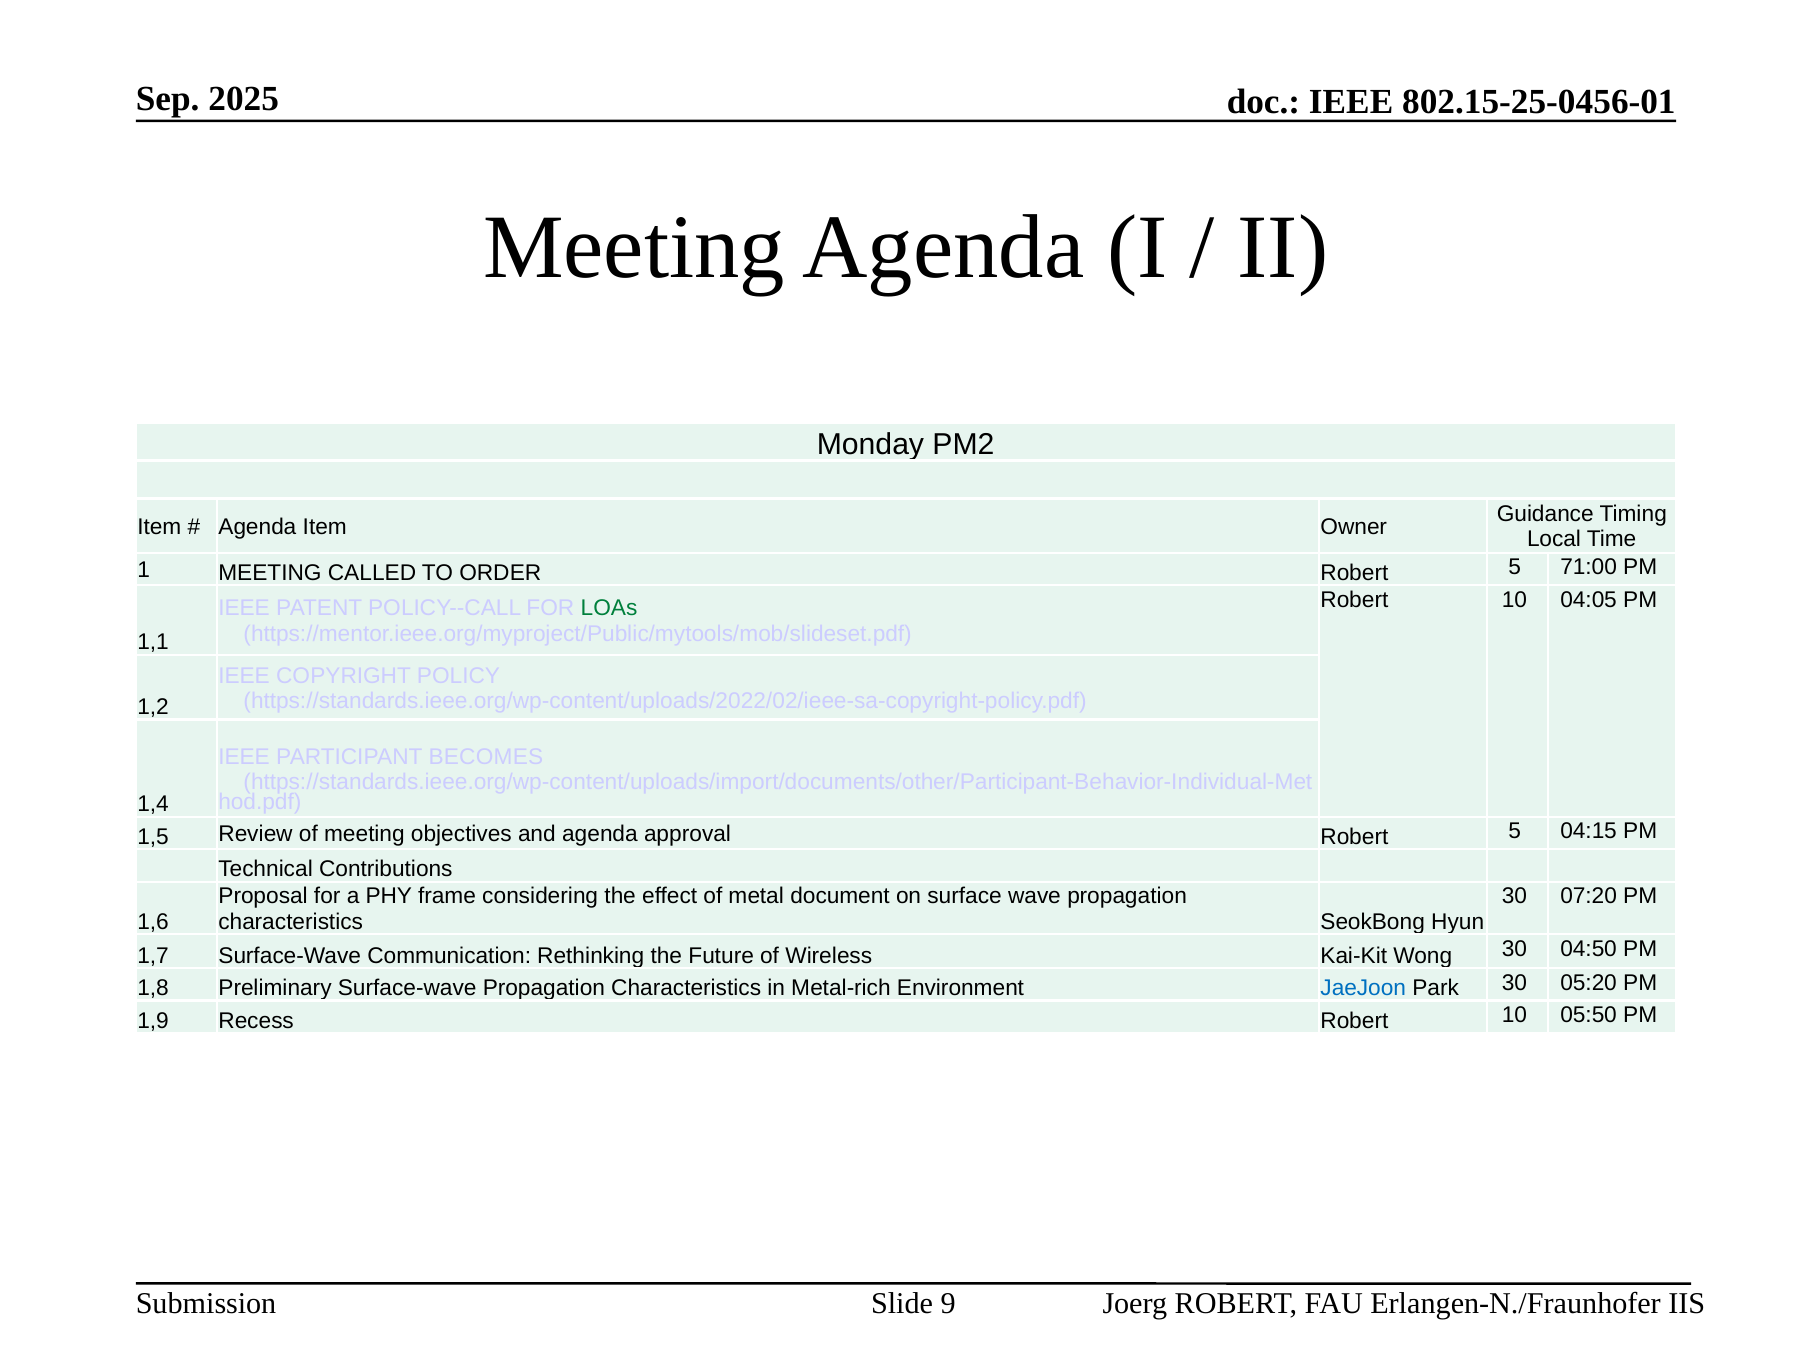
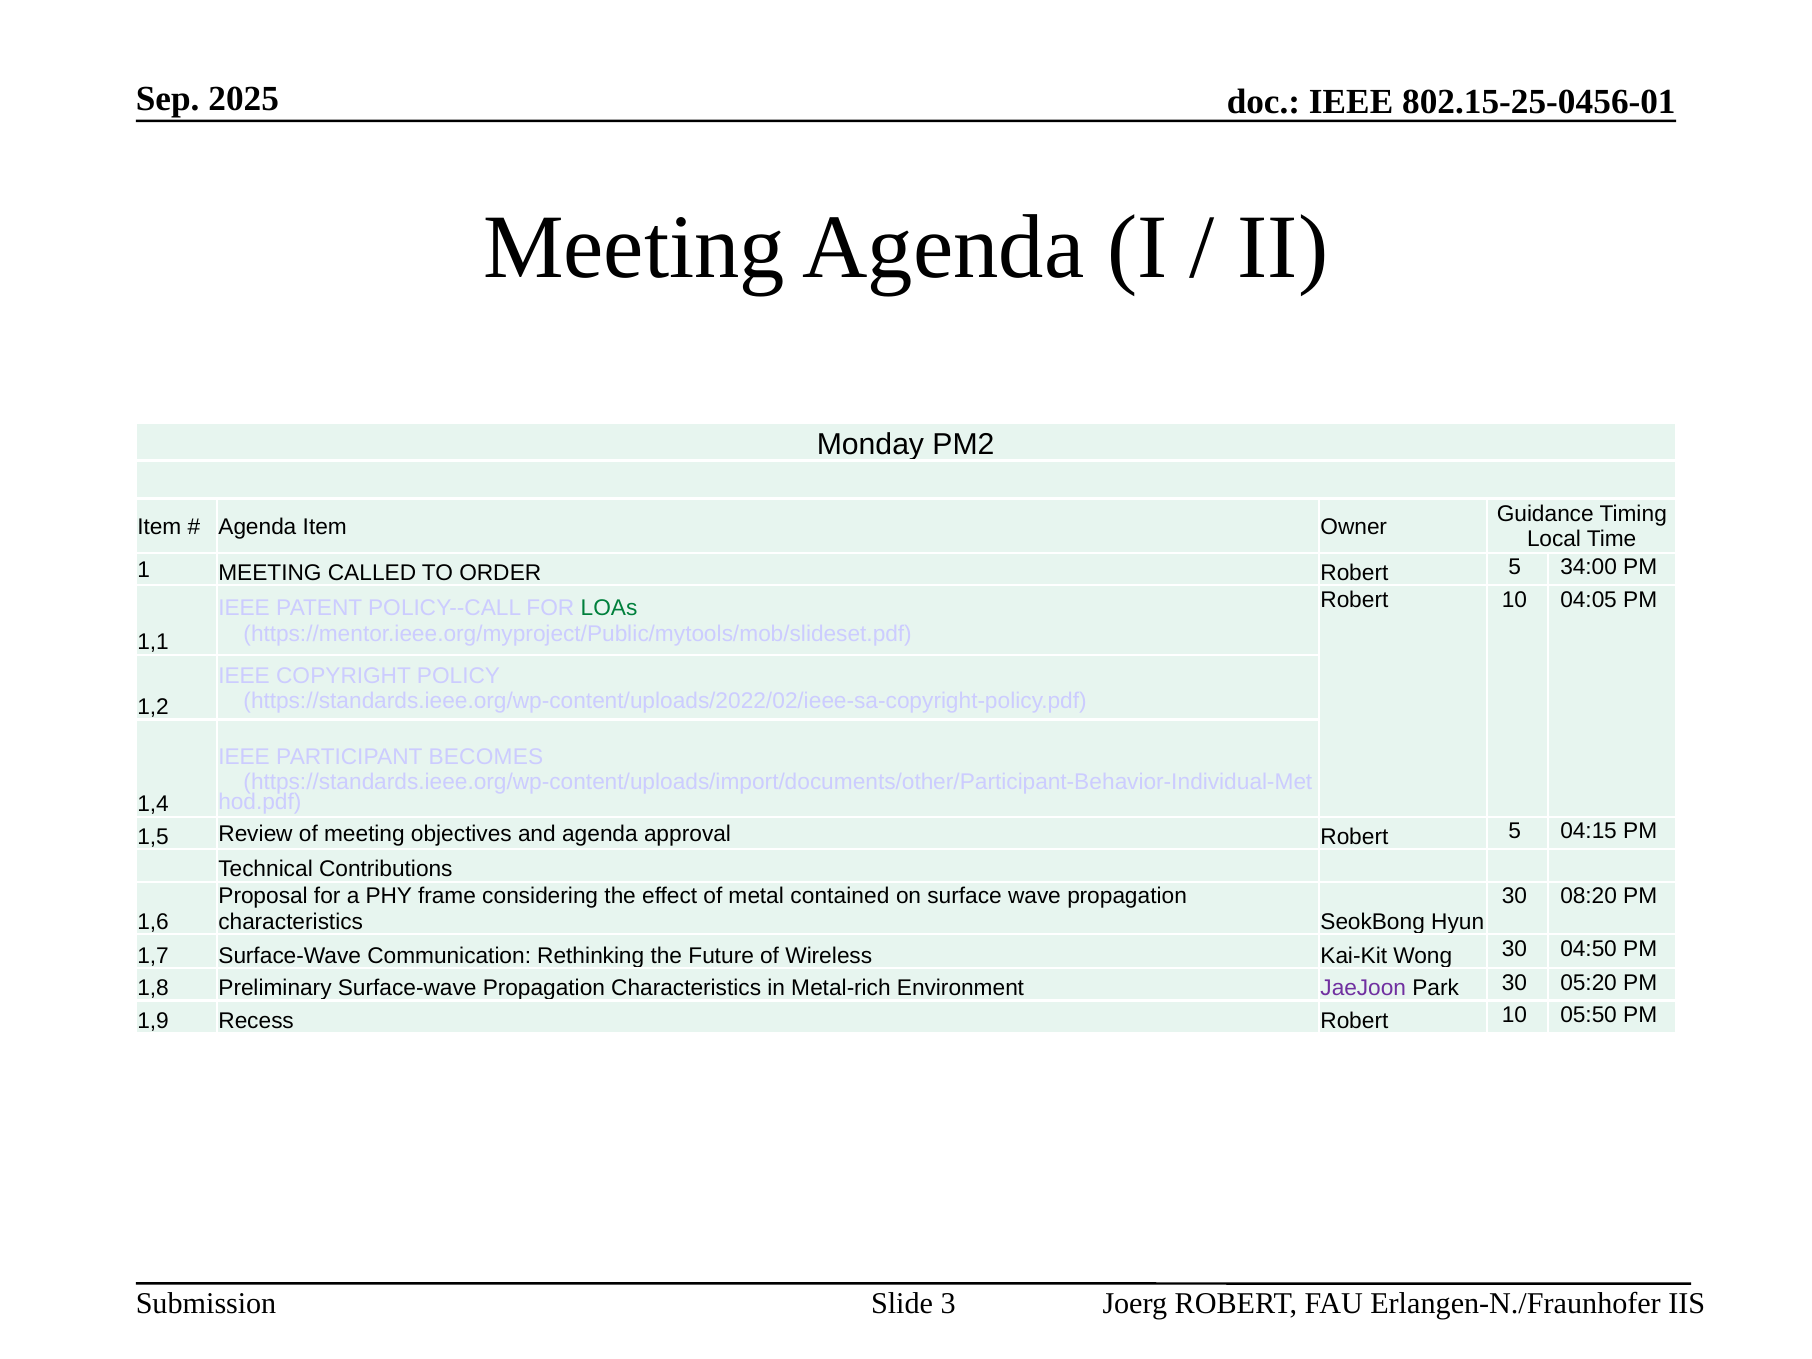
71:00: 71:00 -> 34:00
07:20: 07:20 -> 08:20
document: document -> contained
JaeJoon colour: blue -> purple
9: 9 -> 3
